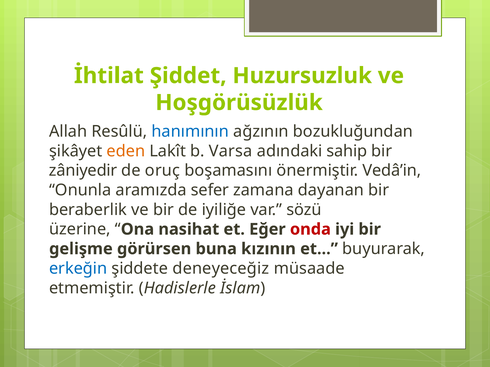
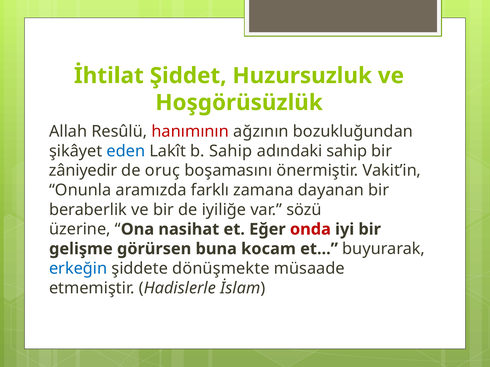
hanımının colour: blue -> red
eden colour: orange -> blue
b Varsa: Varsa -> Sahip
Vedâ’in: Vedâ’in -> Vakit’in
sefer: sefer -> farklı
kızının: kızının -> kocam
deneyeceğiz: deneyeceğiz -> dönüşmekte
